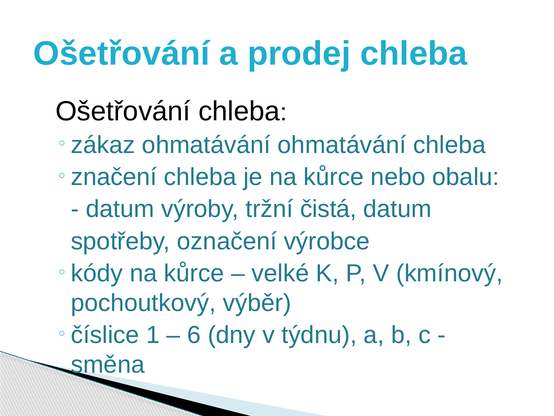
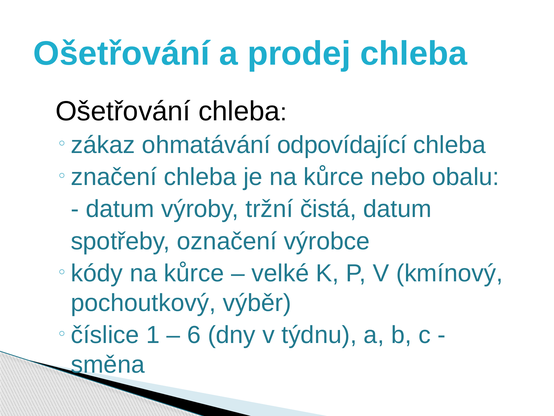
ohmatávání ohmatávání: ohmatávání -> odpovídající
